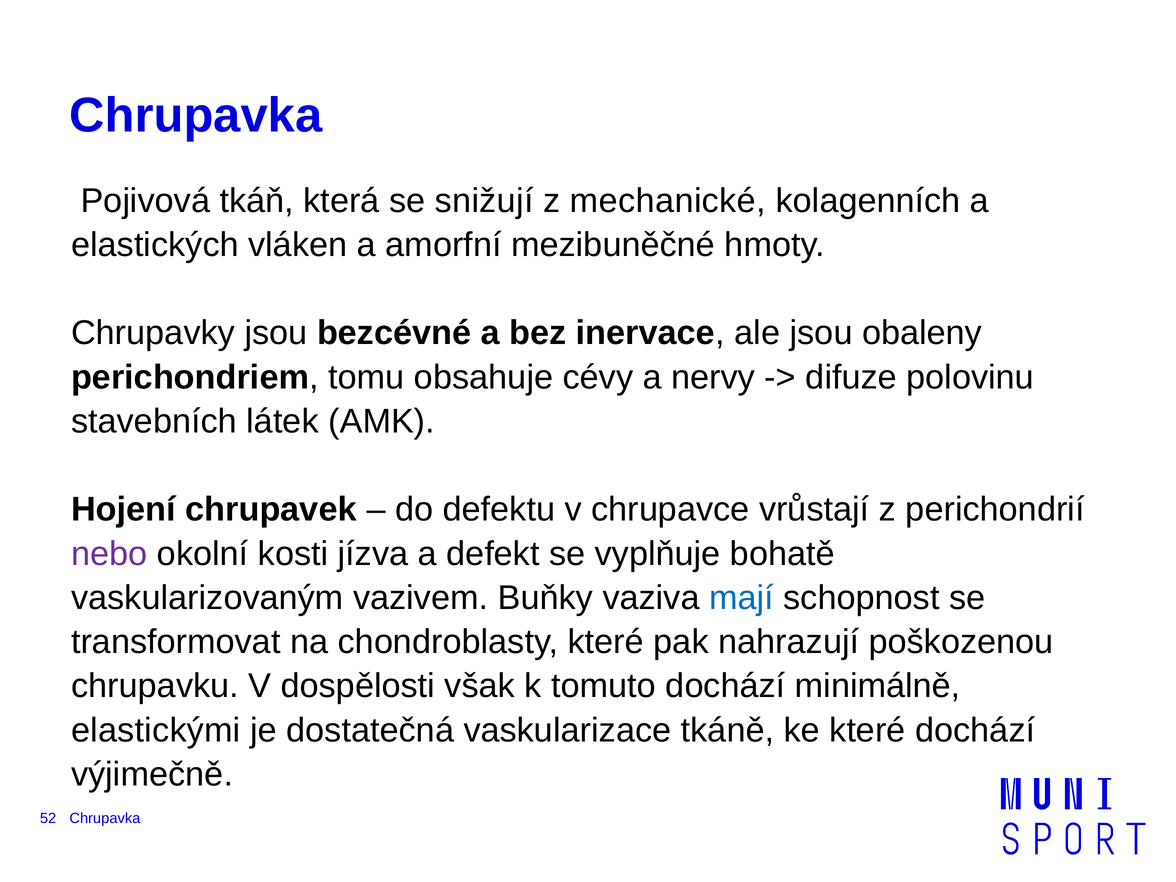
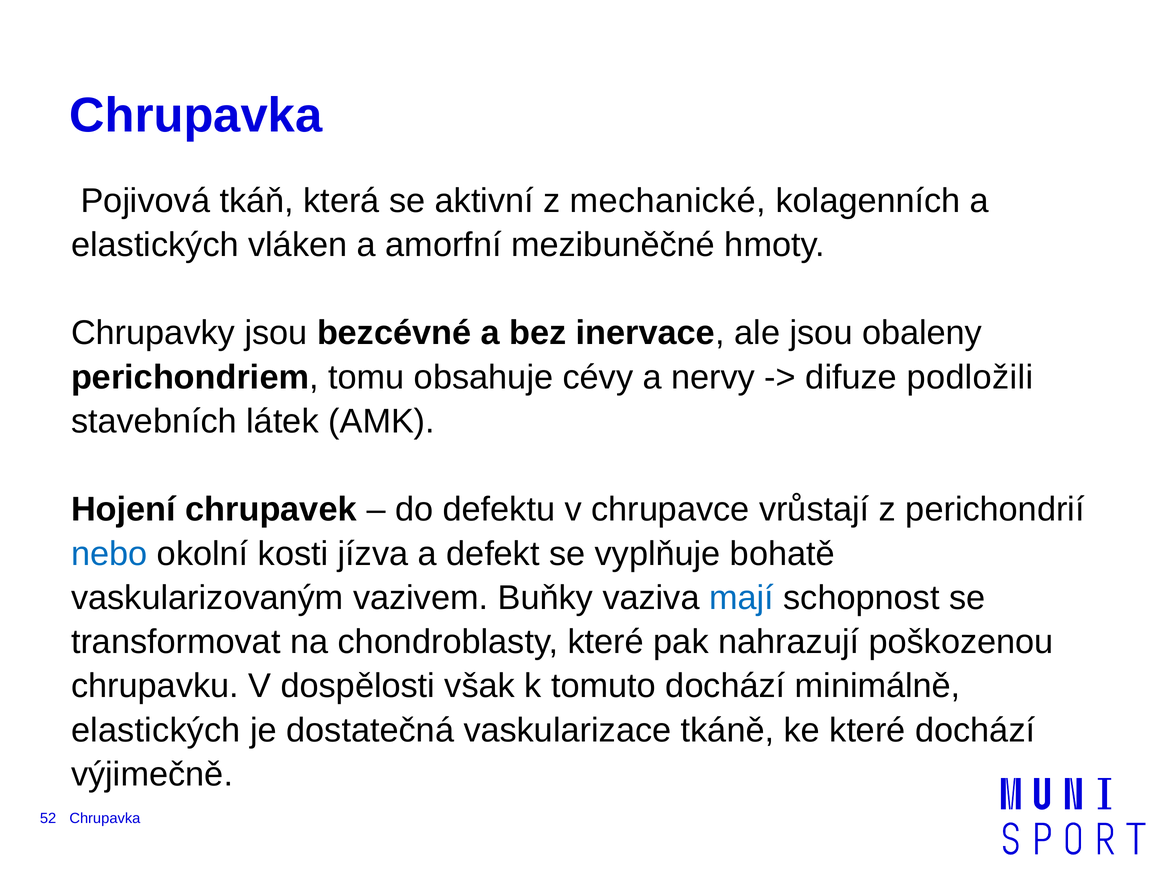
snižují: snižují -> aktivní
polovinu: polovinu -> podložili
nebo colour: purple -> blue
elastickými at (156, 730): elastickými -> elastických
